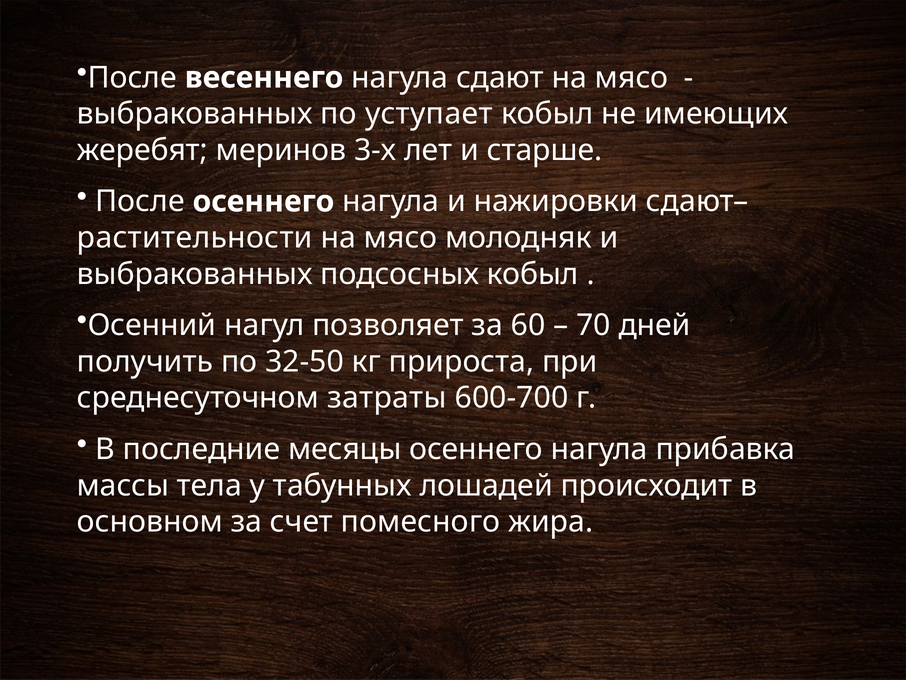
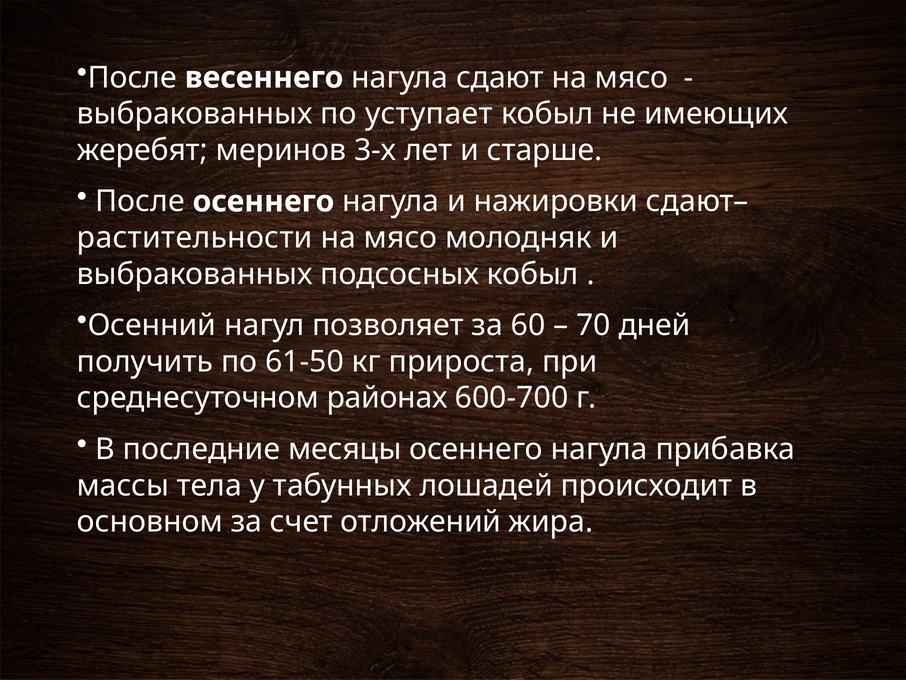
32-50: 32-50 -> 61-50
затраты: затраты -> районах
помесного: помесного -> отложений
